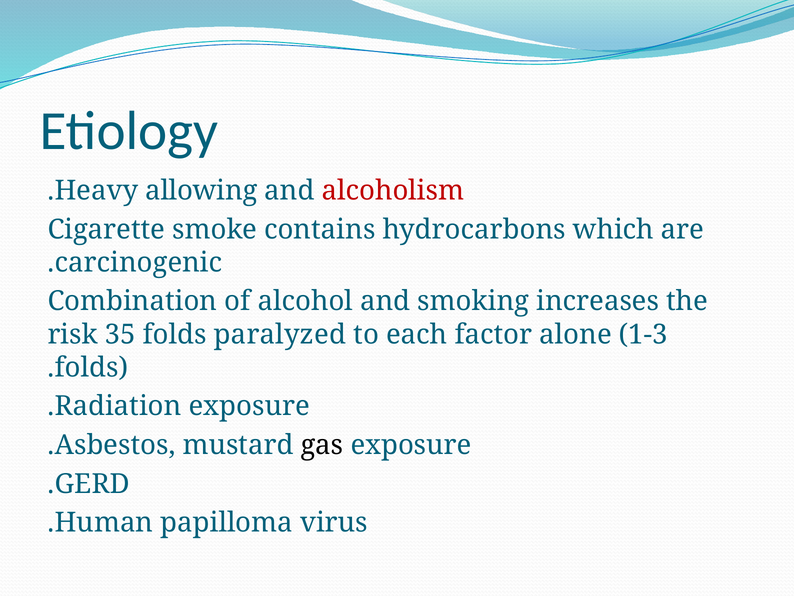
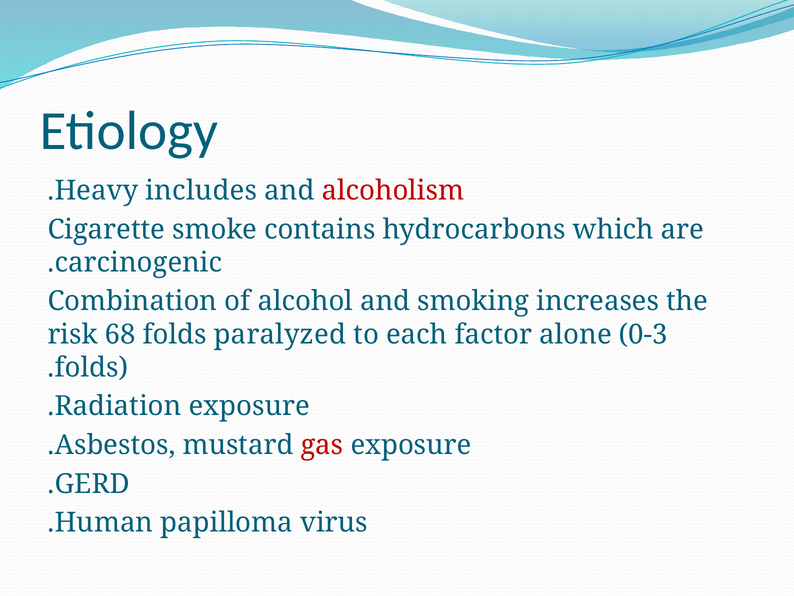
allowing: allowing -> includes
35: 35 -> 68
1-3: 1-3 -> 0-3
gas colour: black -> red
